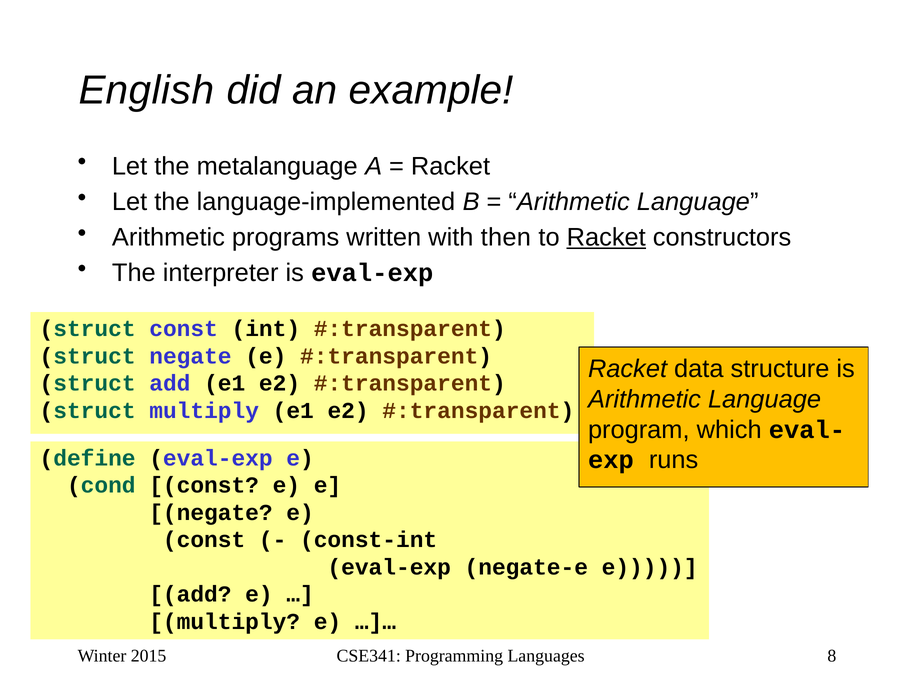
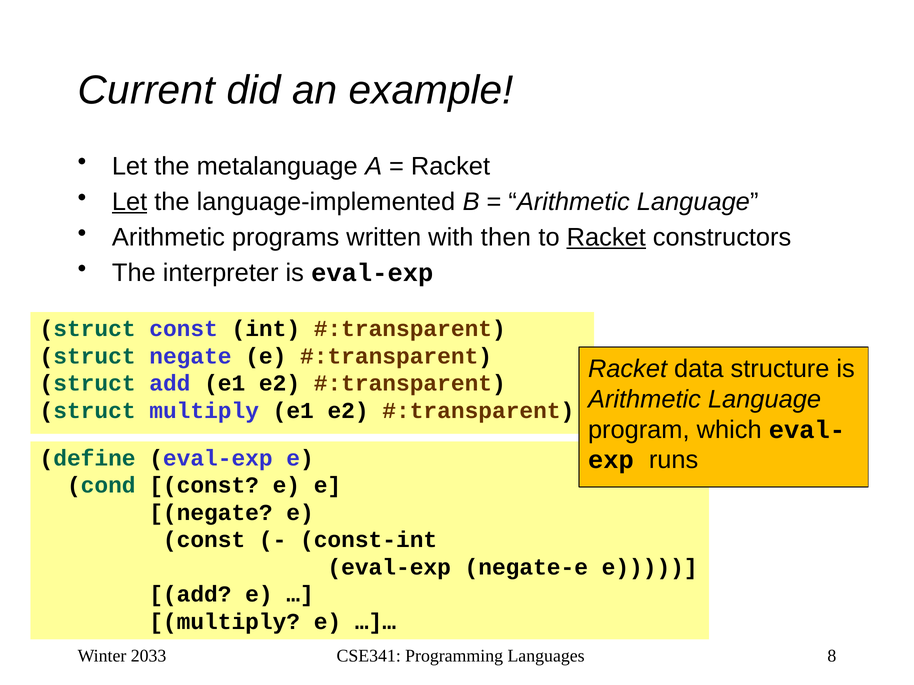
English: English -> Current
Let at (130, 202) underline: none -> present
2015: 2015 -> 2033
